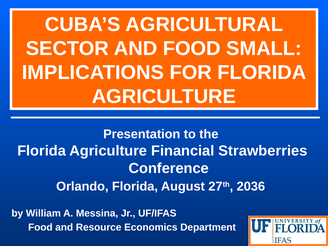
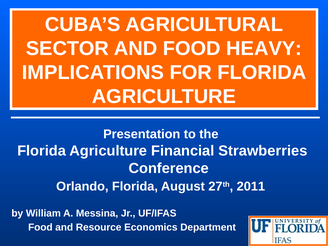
SMALL: SMALL -> HEAVY
2036: 2036 -> 2011
